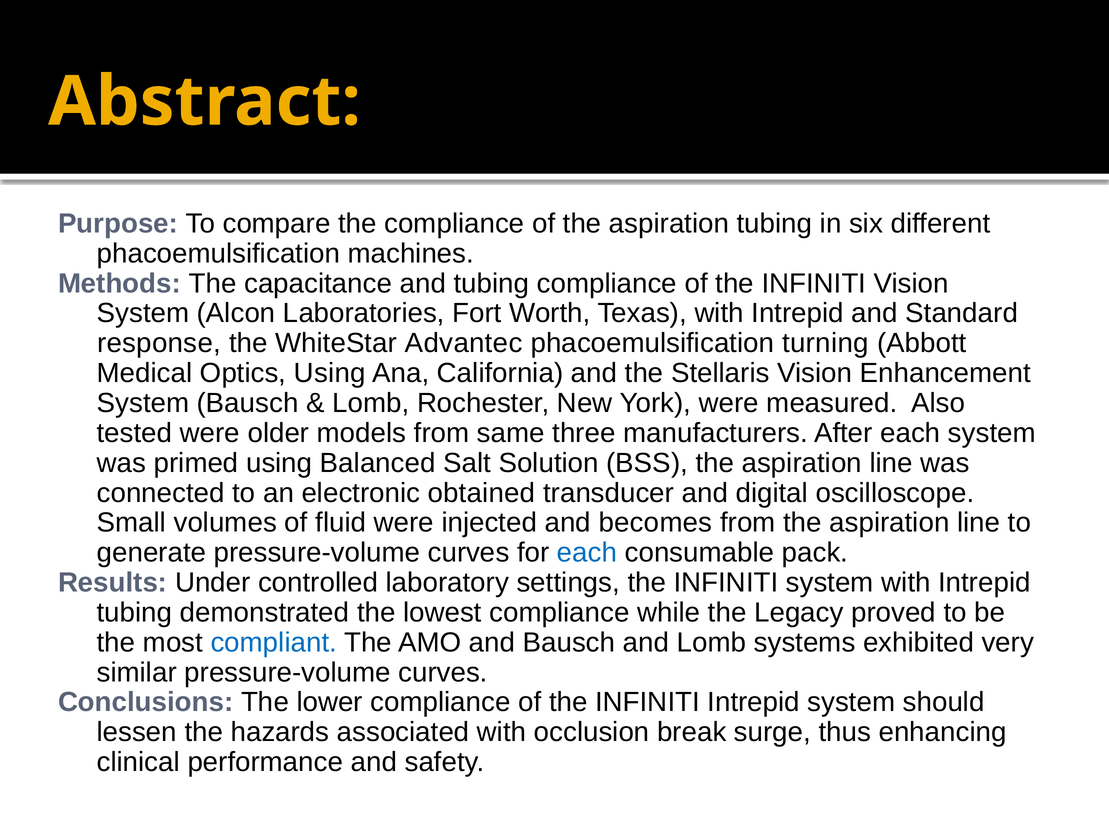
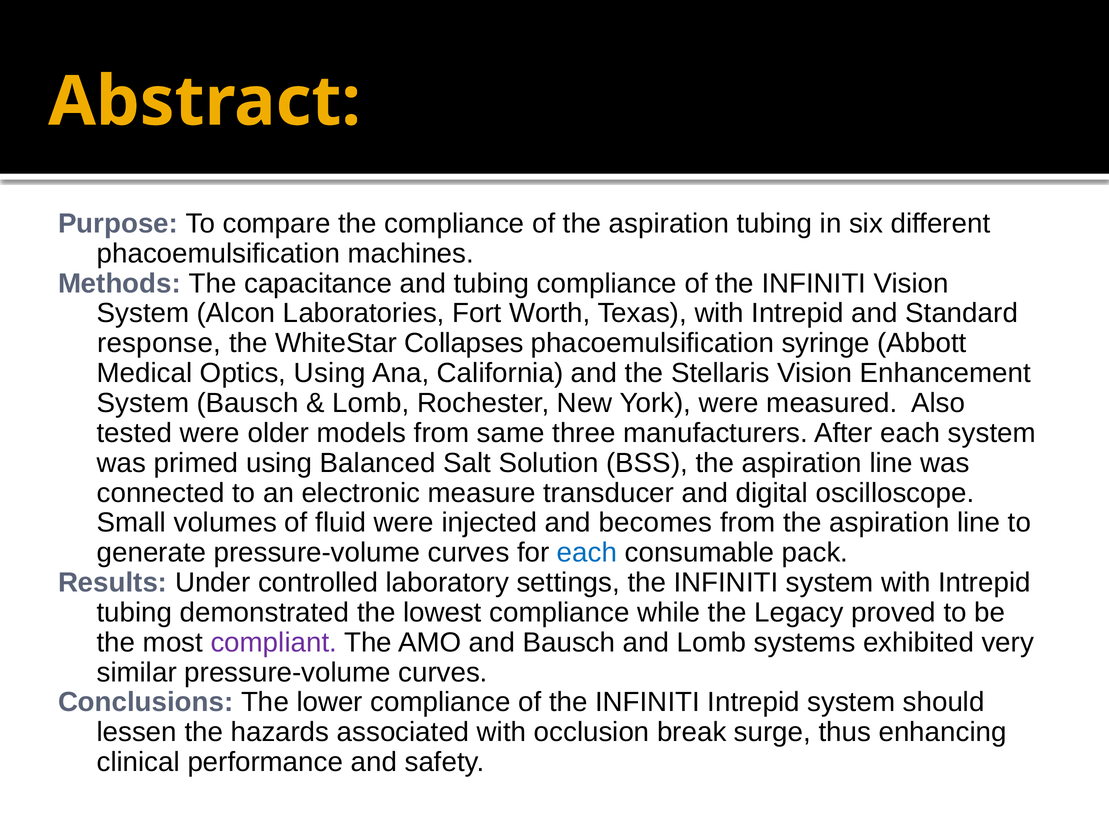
Advantec: Advantec -> Collapses
turning: turning -> syringe
obtained: obtained -> measure
compliant colour: blue -> purple
